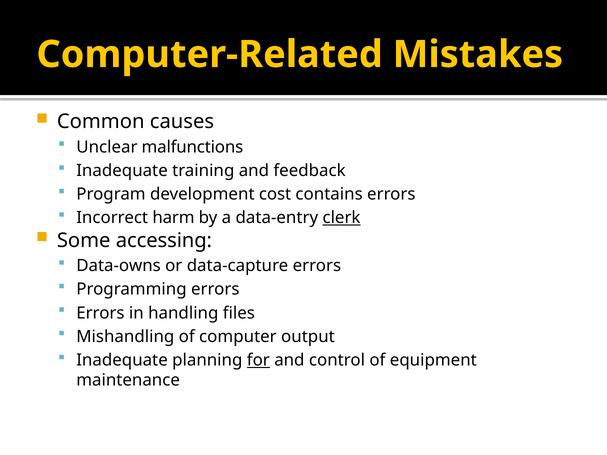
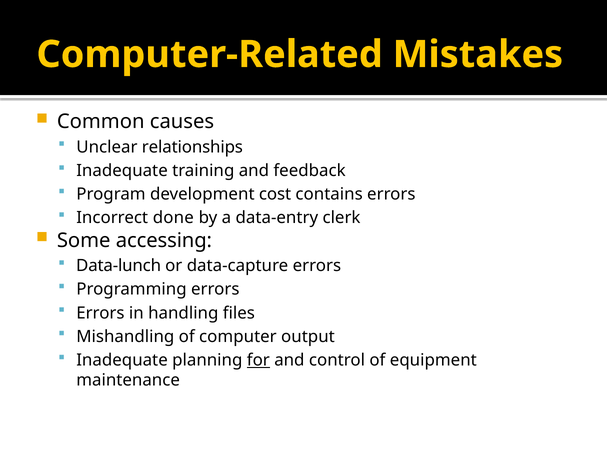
malfunctions: malfunctions -> relationships
harm: harm -> done
clerk underline: present -> none
Data-owns: Data-owns -> Data-lunch
